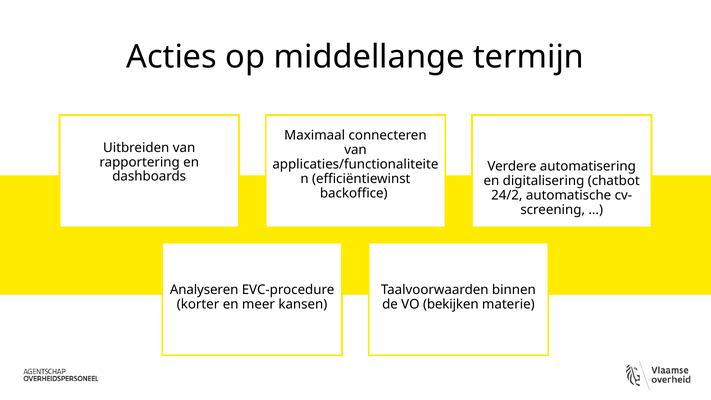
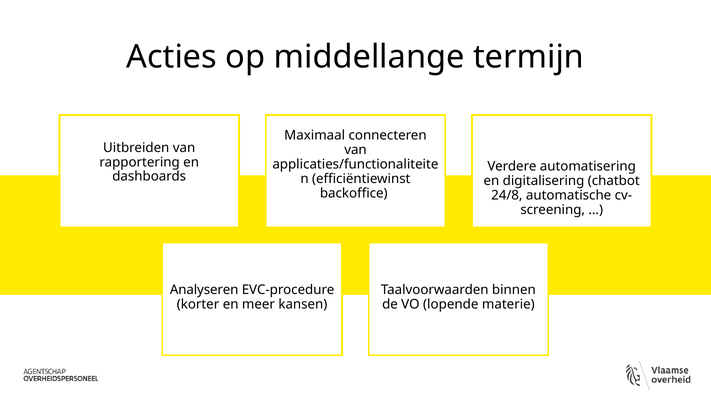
24/2: 24/2 -> 24/8
bekijken: bekijken -> lopende
